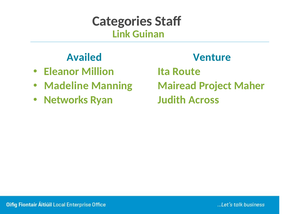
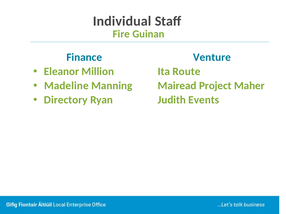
Categories: Categories -> Individual
Link: Link -> Fire
Availed: Availed -> Finance
Networks: Networks -> Directory
Across: Across -> Events
